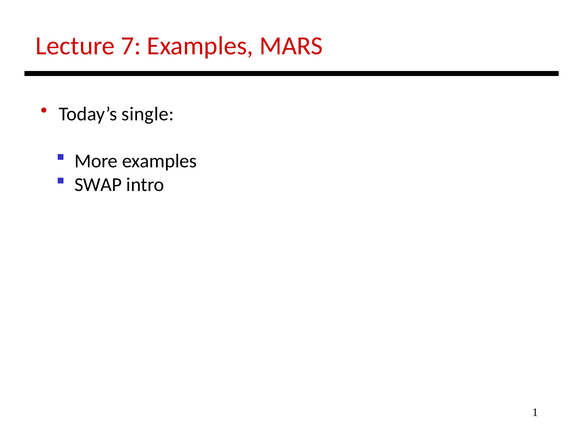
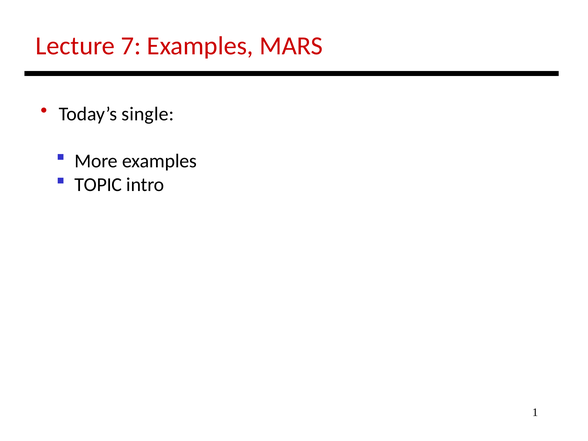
SWAP: SWAP -> TOPIC
